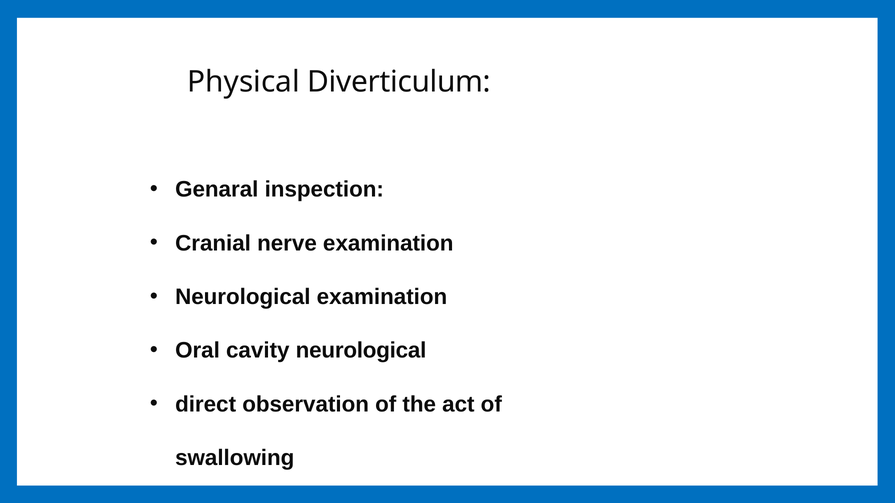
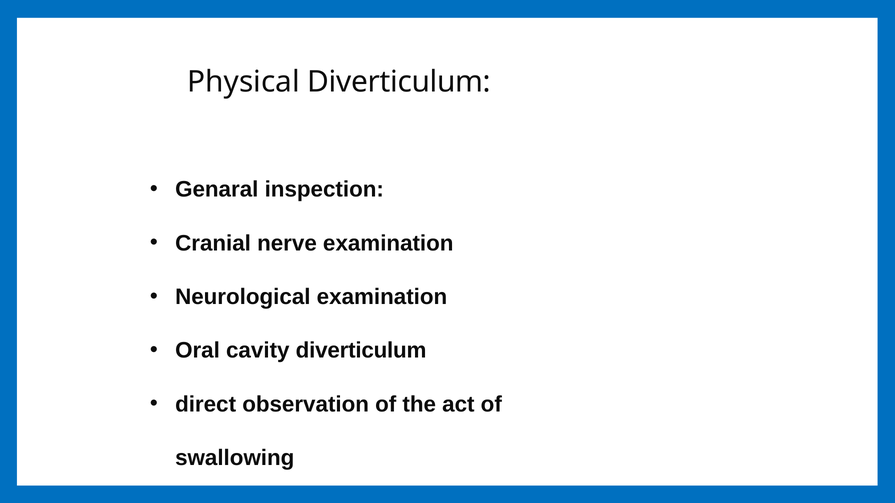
cavity neurological: neurological -> diverticulum
